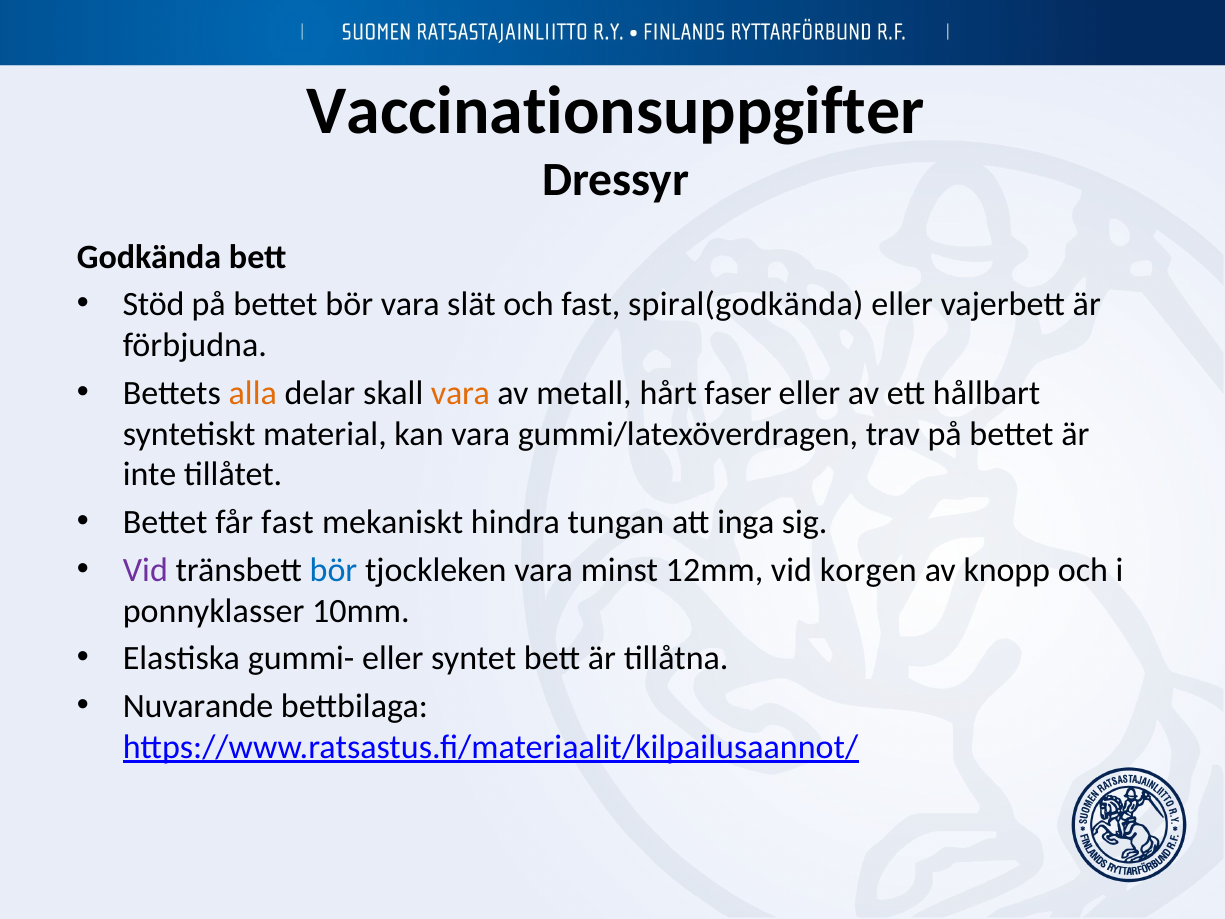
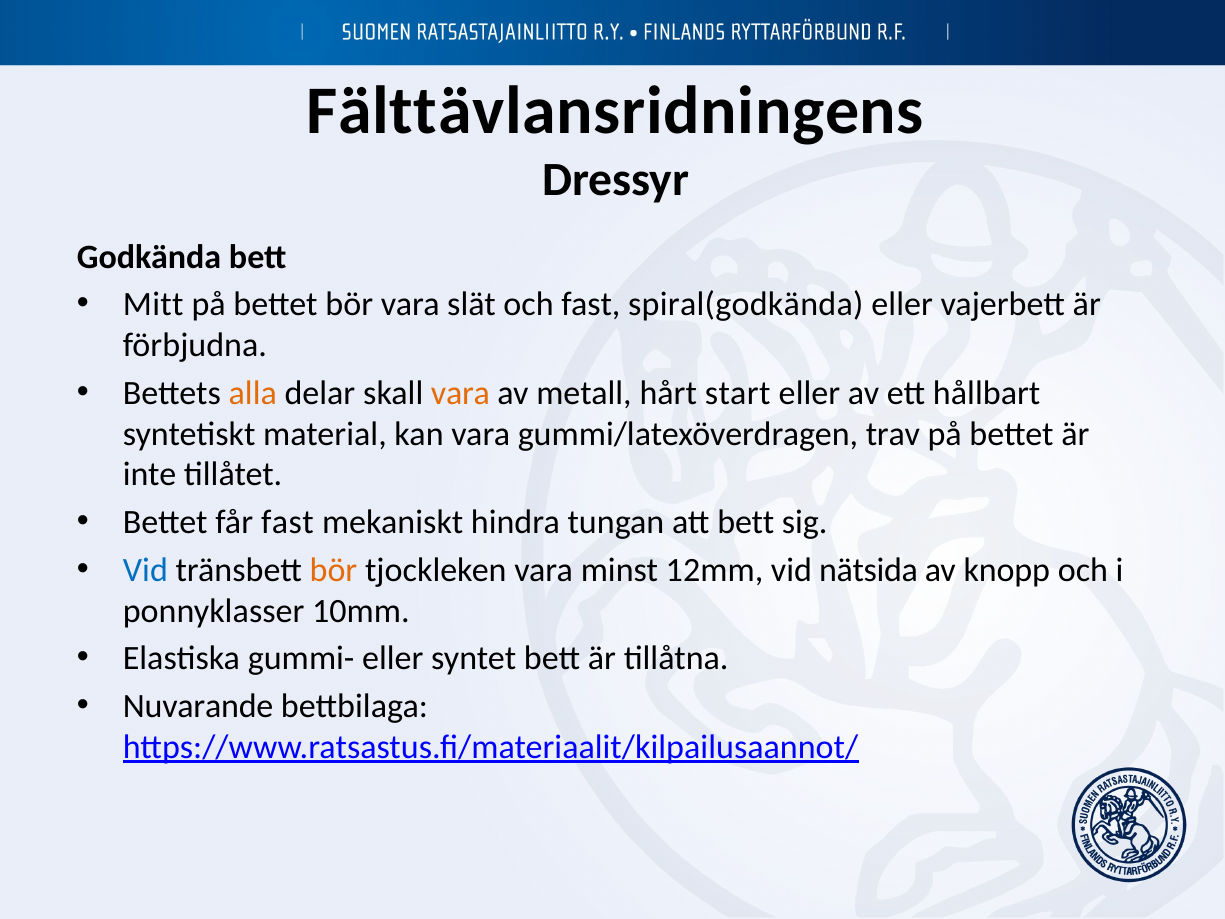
Vaccinationsuppgifter: Vaccinationsuppgifter -> Fälttävlansridningens
Stöd: Stöd -> Mitt
faser: faser -> start
att inga: inga -> bett
Vid at (145, 570) colour: purple -> blue
bör at (333, 570) colour: blue -> orange
korgen: korgen -> nätsida
